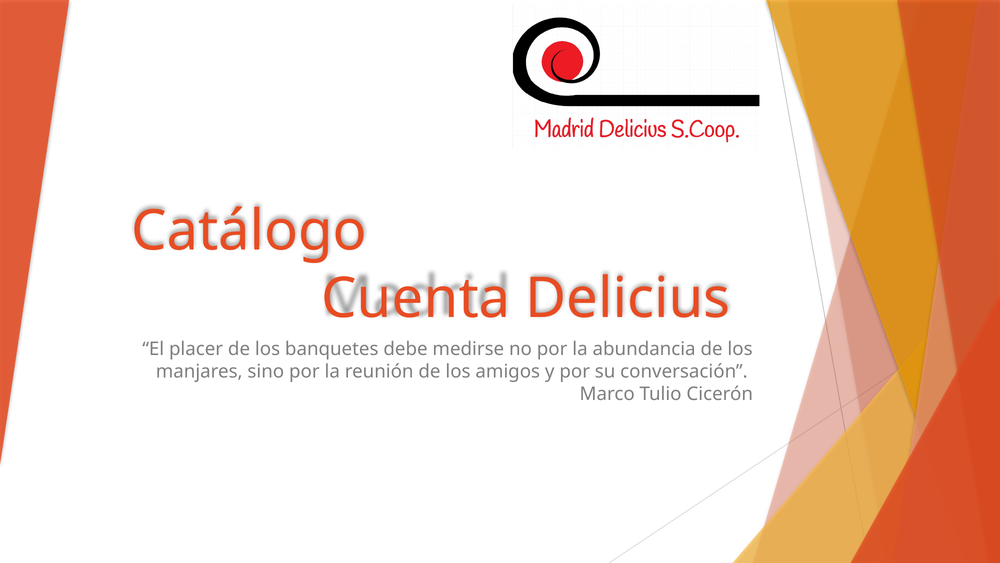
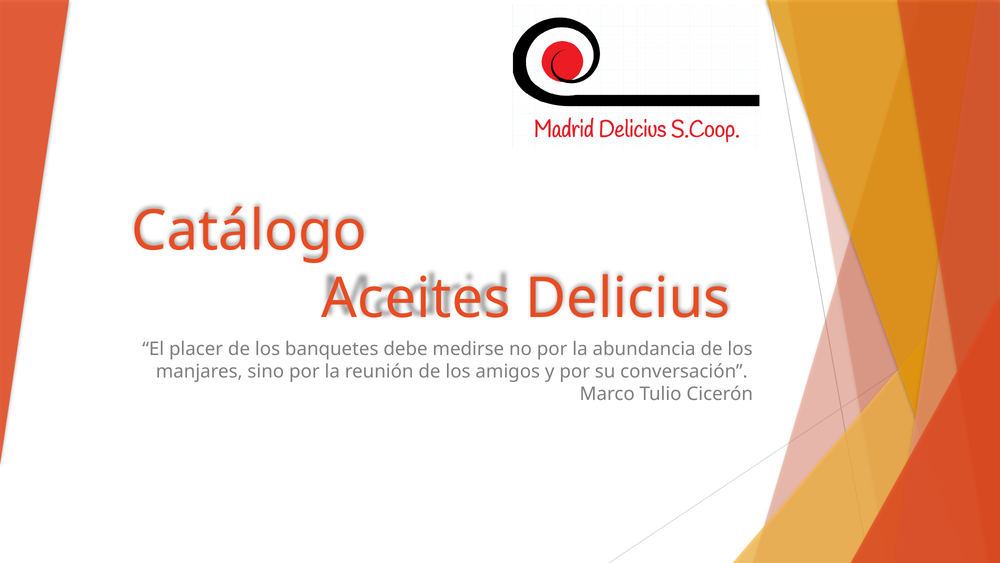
Cuenta: Cuenta -> Aceites
